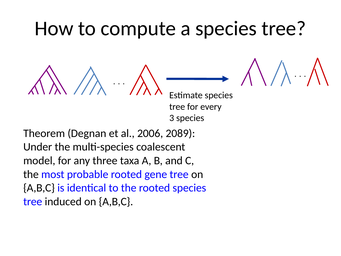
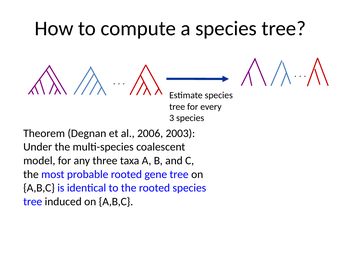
2089: 2089 -> 2003
